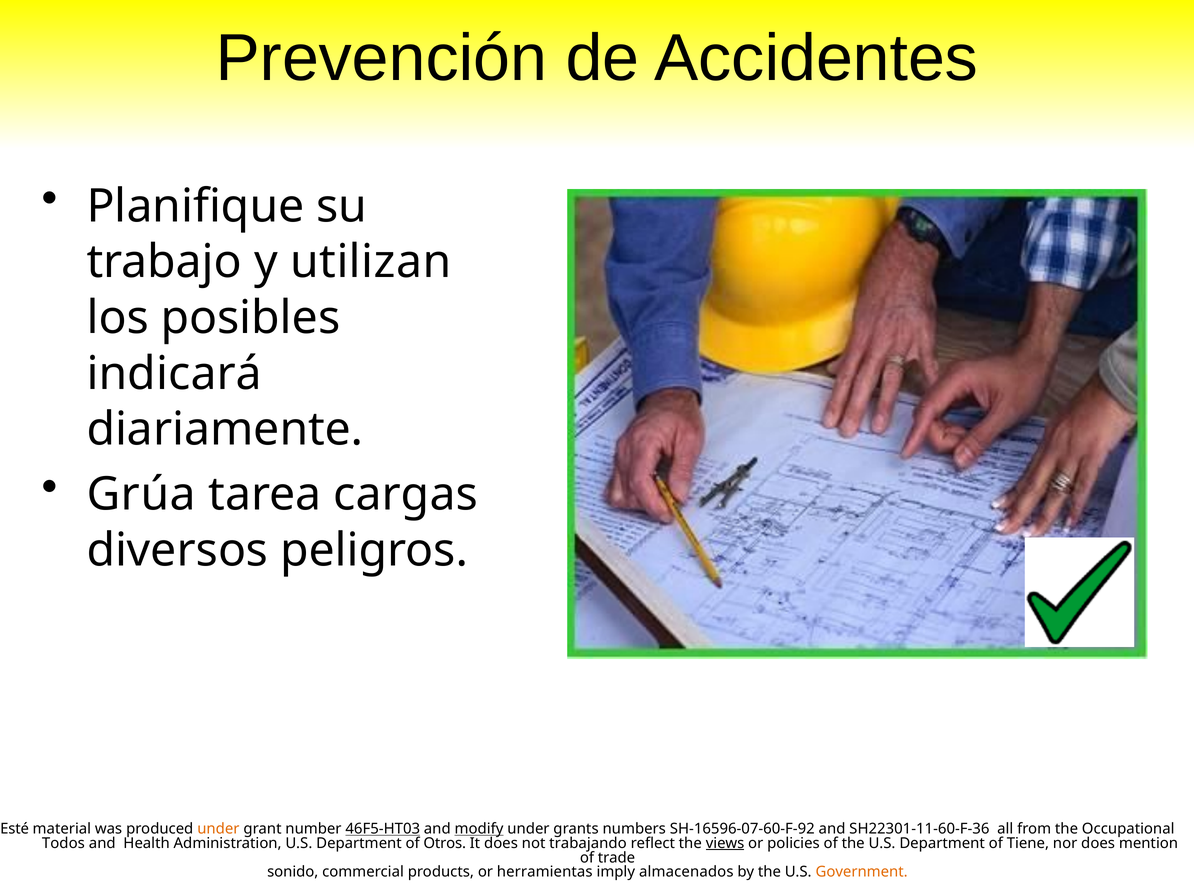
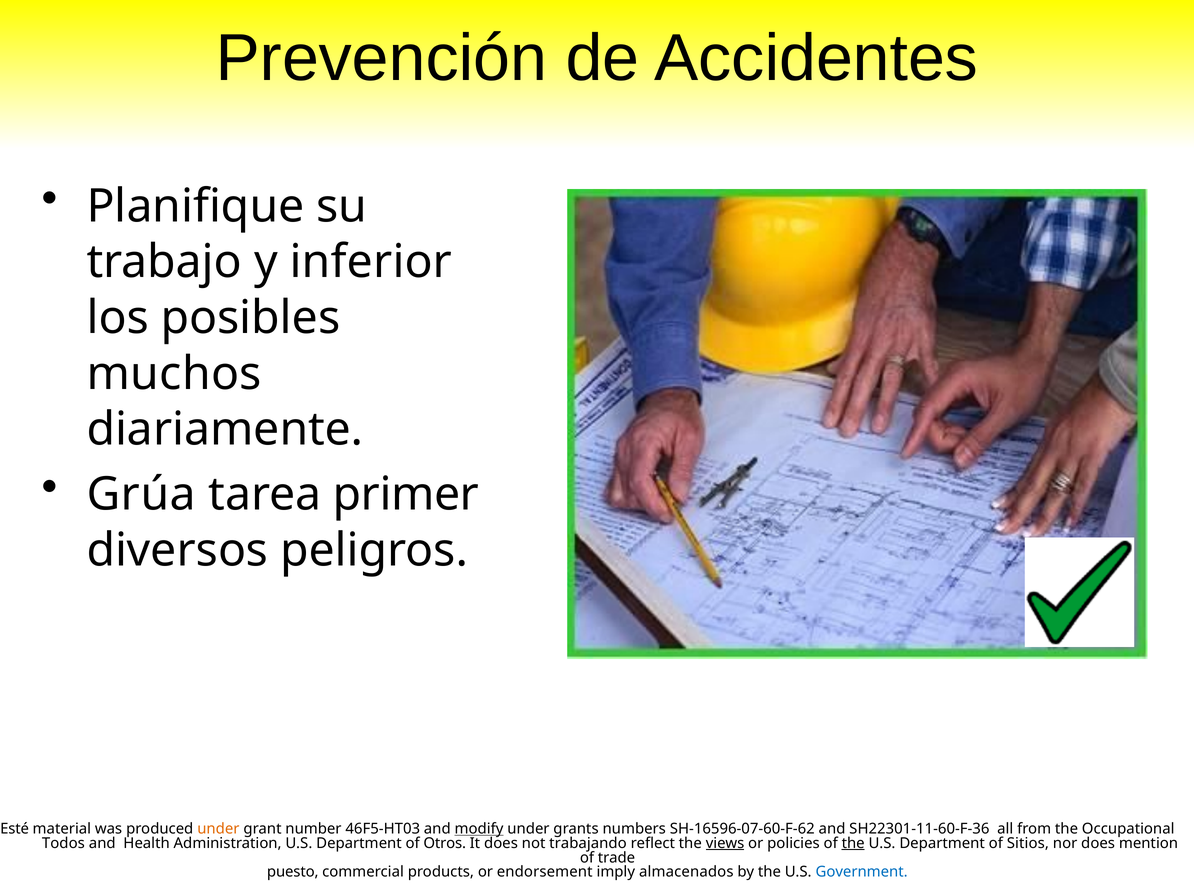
utilizan: utilizan -> inferior
indicará: indicará -> muchos
cargas: cargas -> primer
46F5-HT03 underline: present -> none
SH-16596-07-60-F-92: SH-16596-07-60-F-92 -> SH-16596-07-60-F-62
the at (853, 843) underline: none -> present
Tiene: Tiene -> Sitios
sonido: sonido -> puesto
herramientas: herramientas -> endorsement
Government colour: orange -> blue
